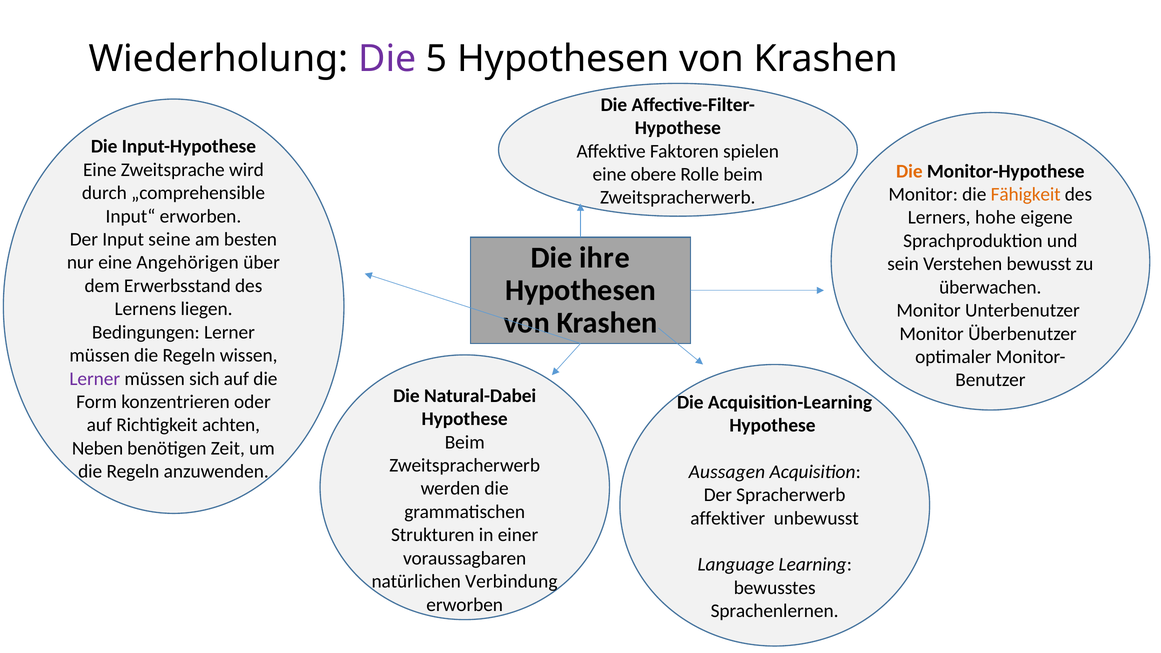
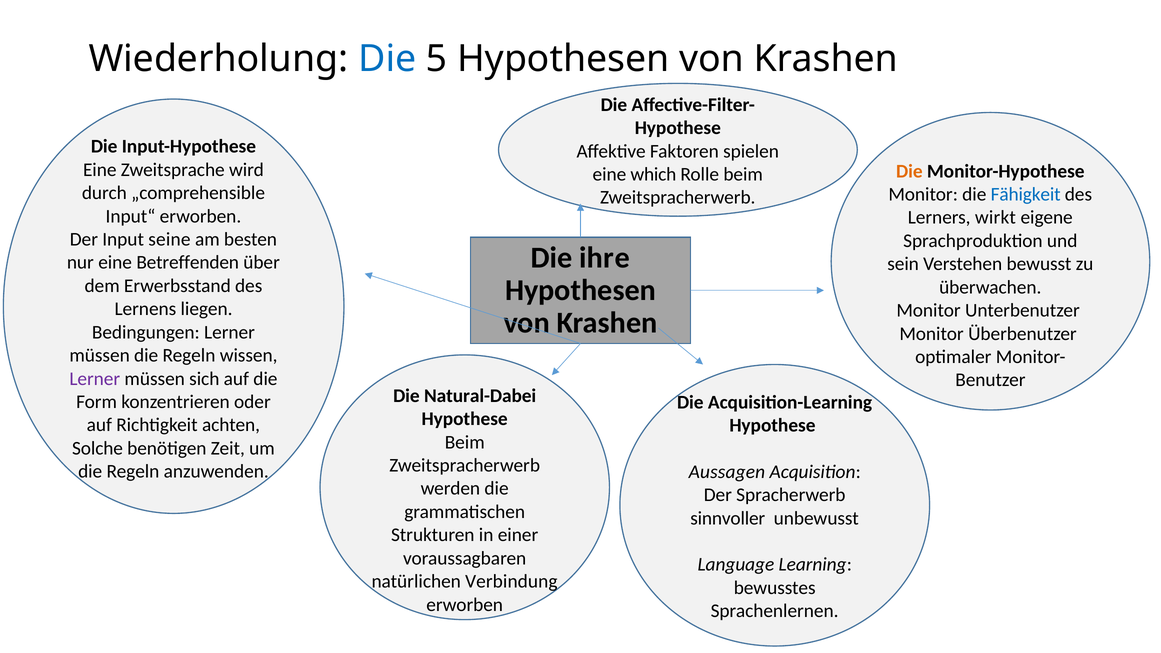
Die at (387, 59) colour: purple -> blue
obere: obere -> which
Fähigkeit colour: orange -> blue
hohe: hohe -> wirkt
Angehörigen: Angehörigen -> Betreffenden
Neben: Neben -> Solche
affektiver: affektiver -> sinnvoller
